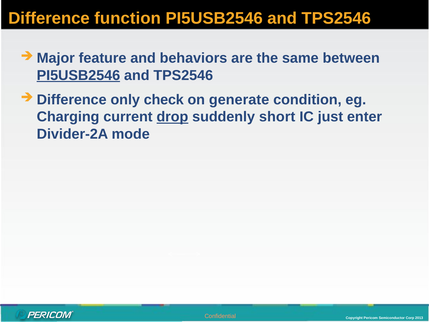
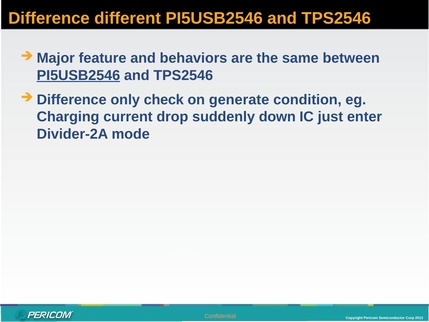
function: function -> different
drop underline: present -> none
short: short -> down
